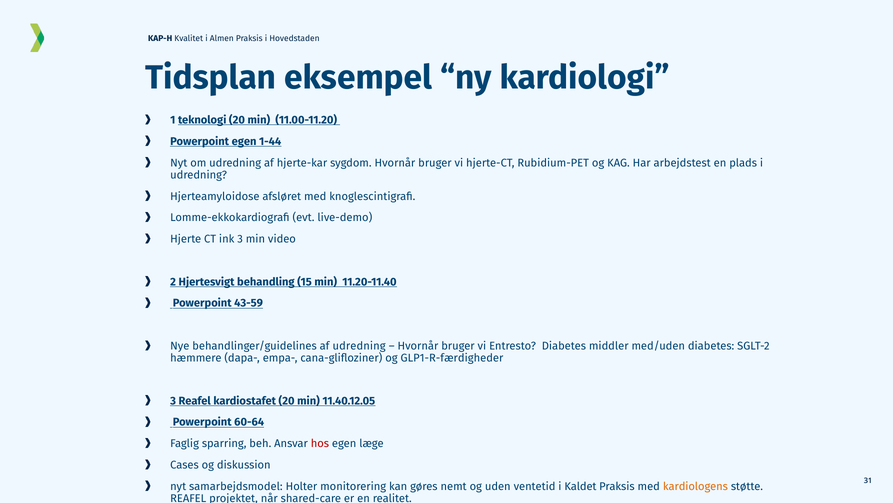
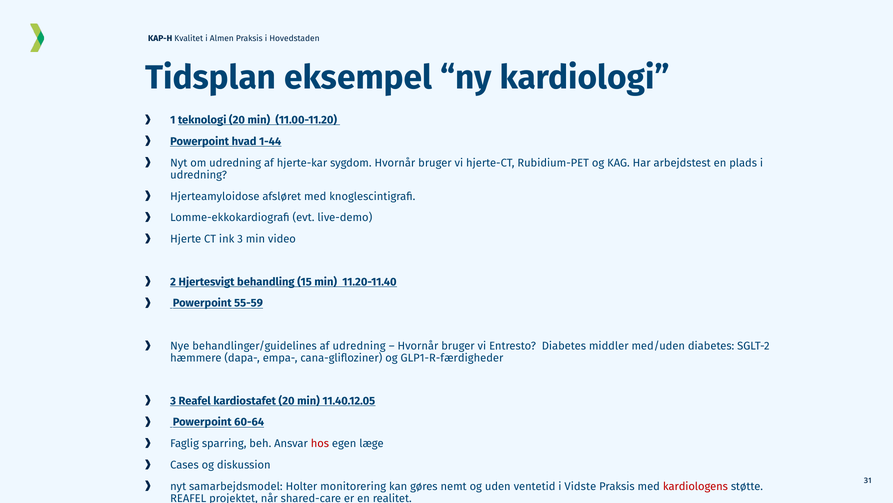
Powerpoint egen: egen -> hvad
43-59: 43-59 -> 55-59
Kaldet: Kaldet -> Vidste
kardiologens colour: orange -> red
